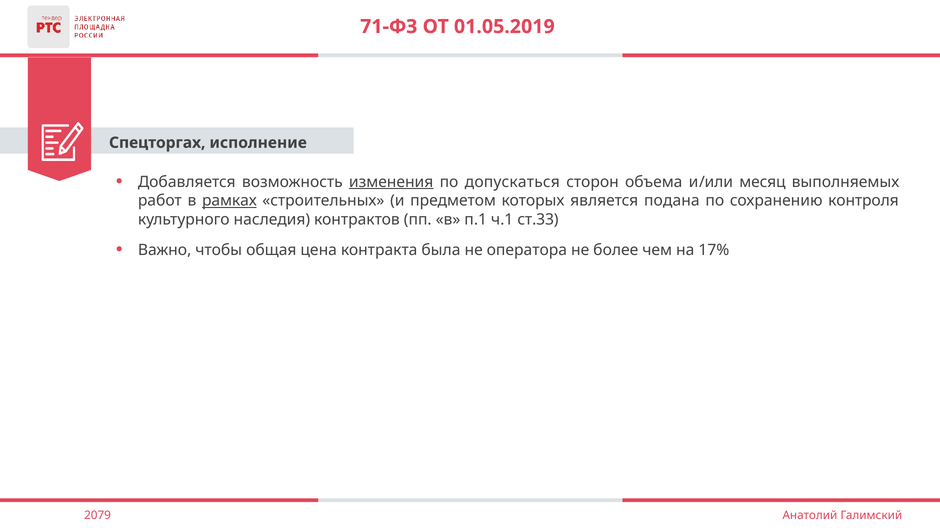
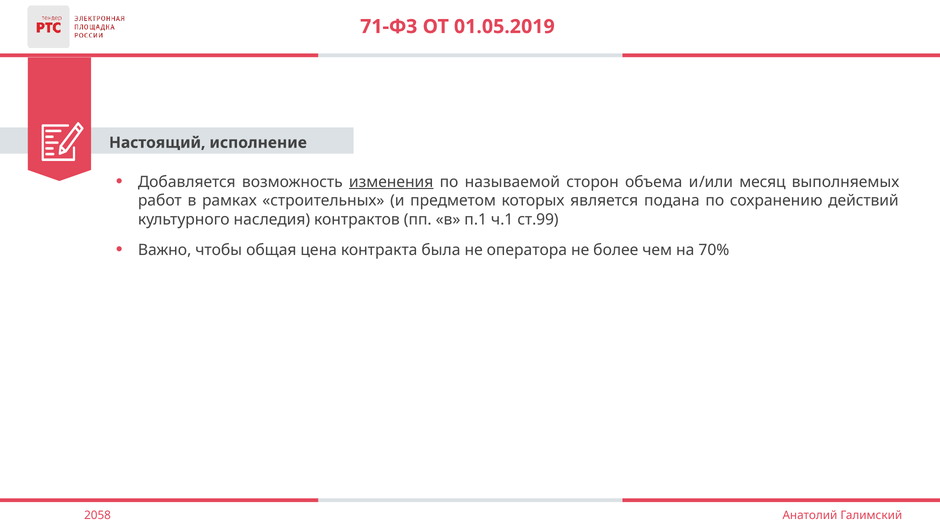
Спецторгах: Спецторгах -> Настоящий
допускаться: допускаться -> называемой
рамках underline: present -> none
контроля: контроля -> действий
ст.33: ст.33 -> ст.99
17%: 17% -> 70%
2079: 2079 -> 2058
